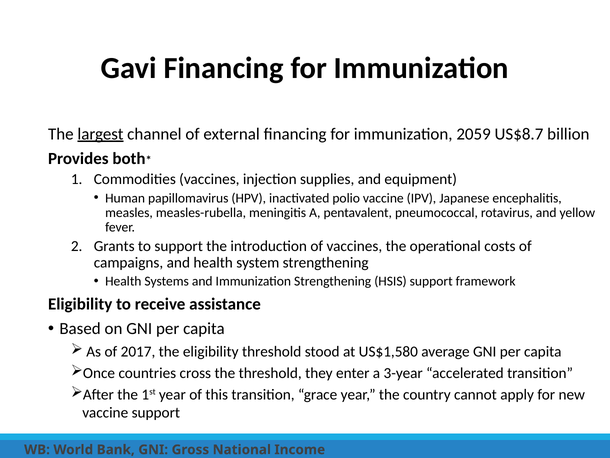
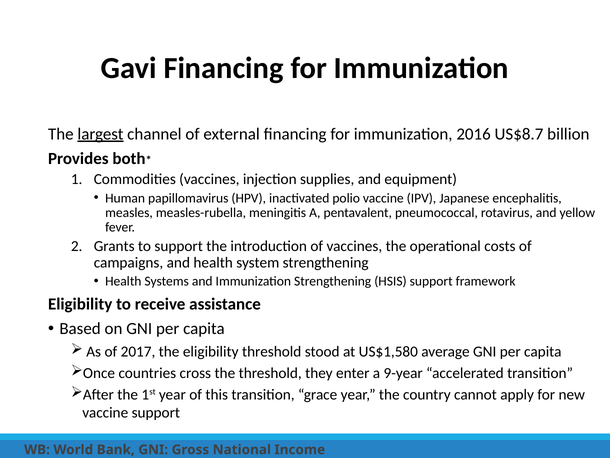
2059: 2059 -> 2016
3-year: 3-year -> 9-year
